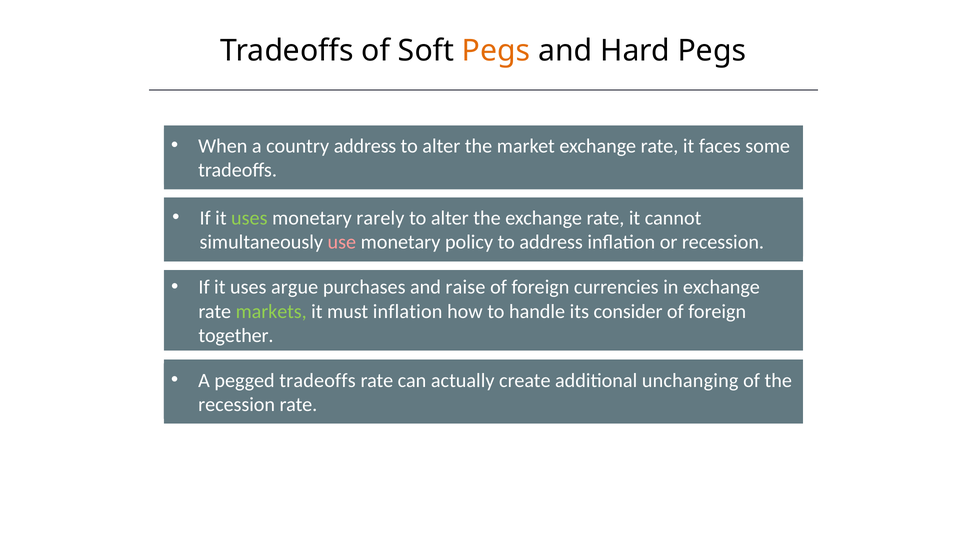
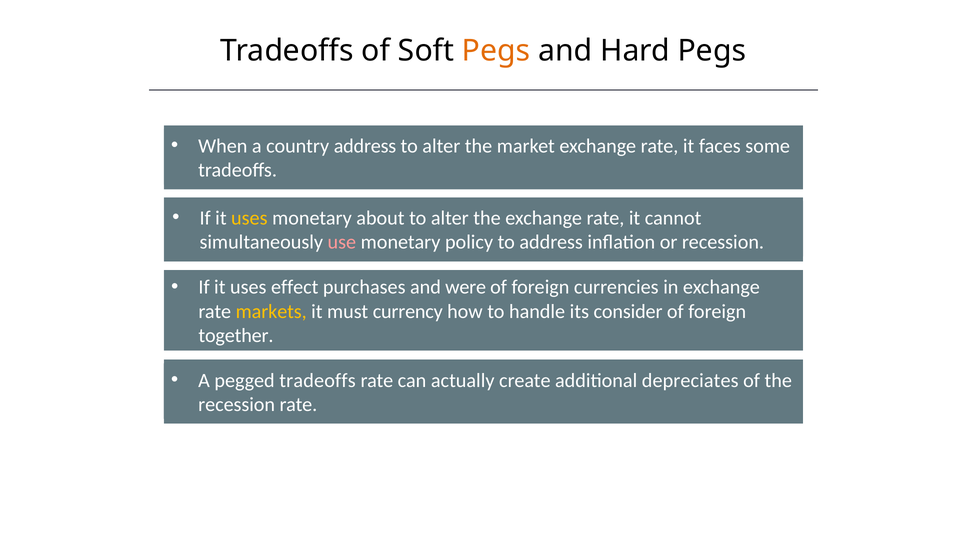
uses at (249, 218) colour: light green -> yellow
rarely: rarely -> about
argue: argue -> effect
raise: raise -> were
markets colour: light green -> yellow
must inflation: inflation -> currency
unchanging: unchanging -> depreciates
